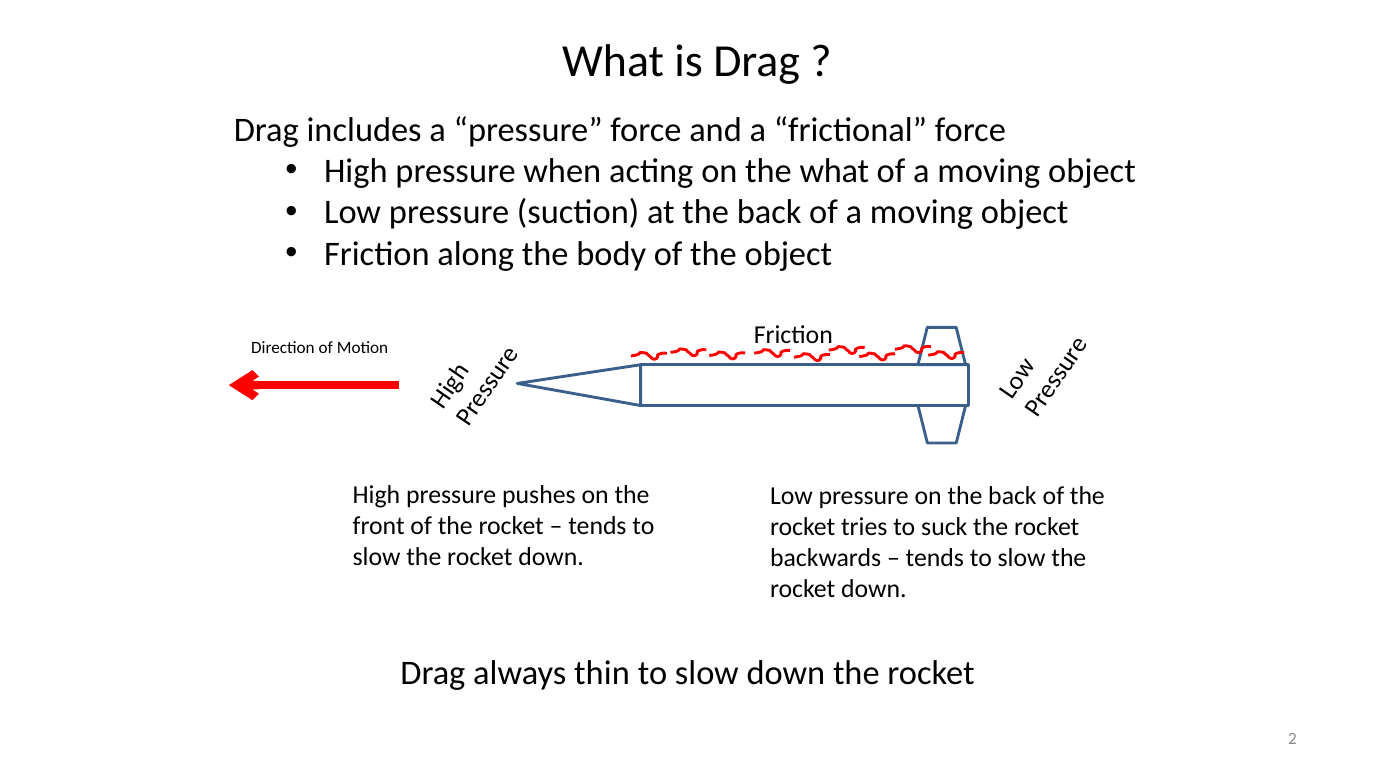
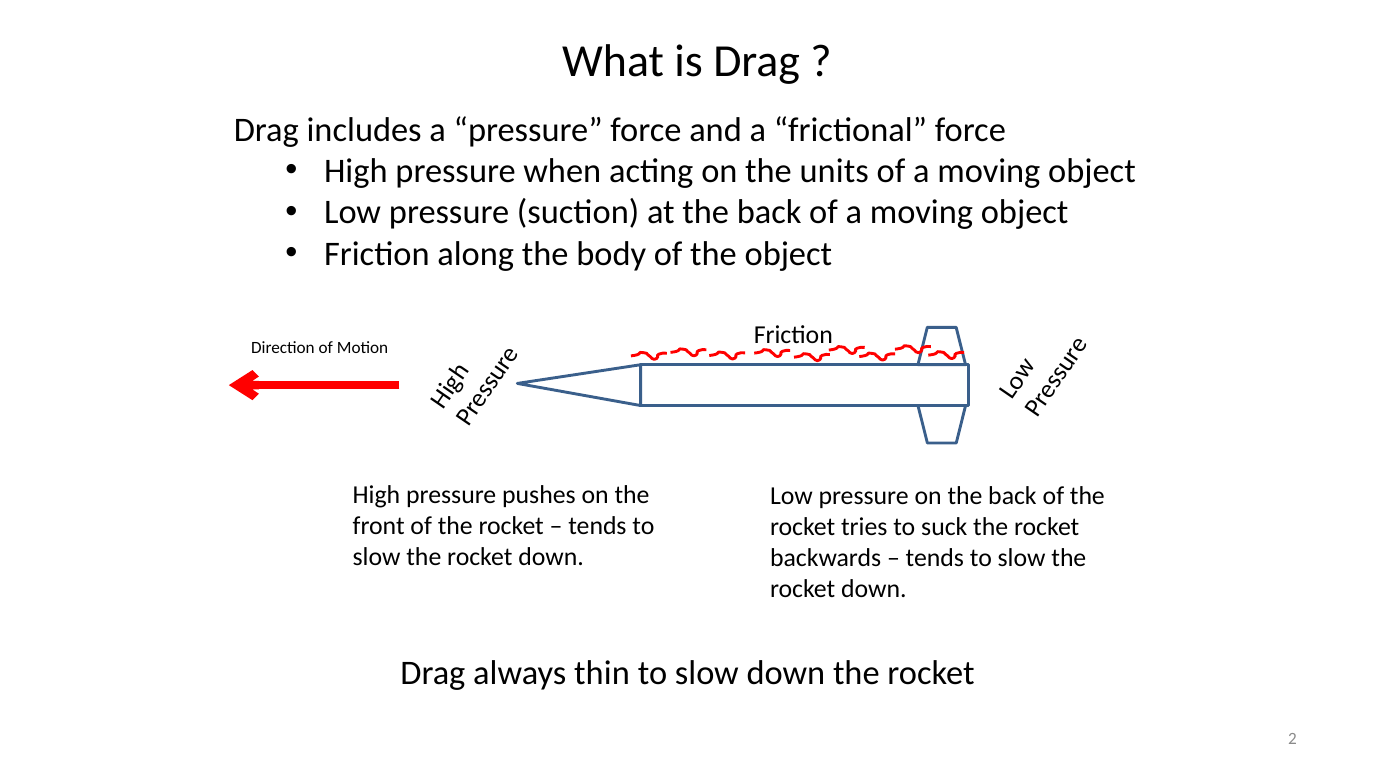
the what: what -> units
